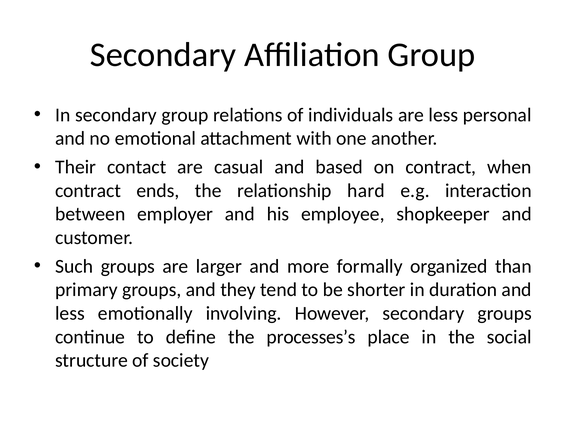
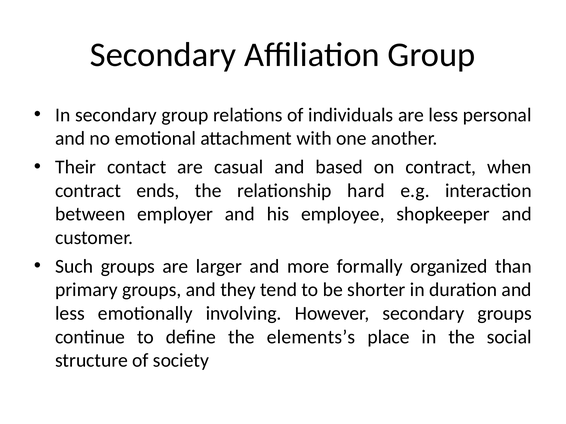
processes’s: processes’s -> elements’s
